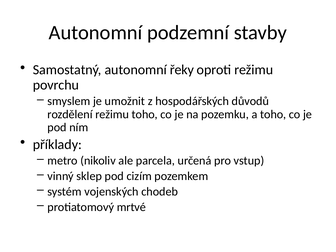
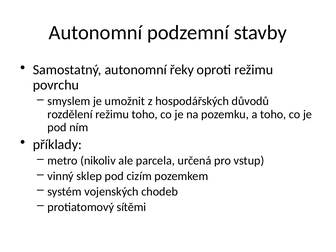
mrtvé: mrtvé -> sítěmi
